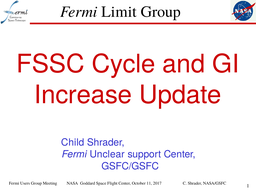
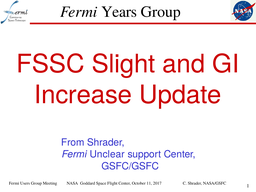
Limit: Limit -> Years
Cycle: Cycle -> Slight
Child: Child -> From
